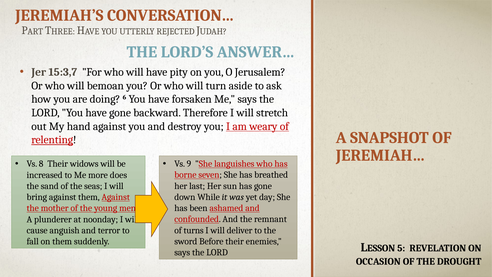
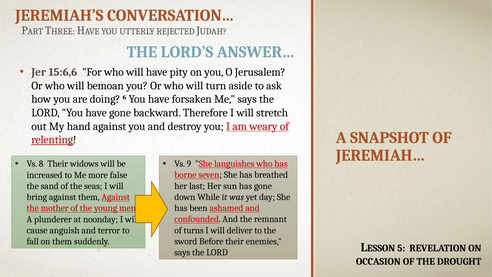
15:3,7: 15:3,7 -> 15:6,6
does: does -> false
